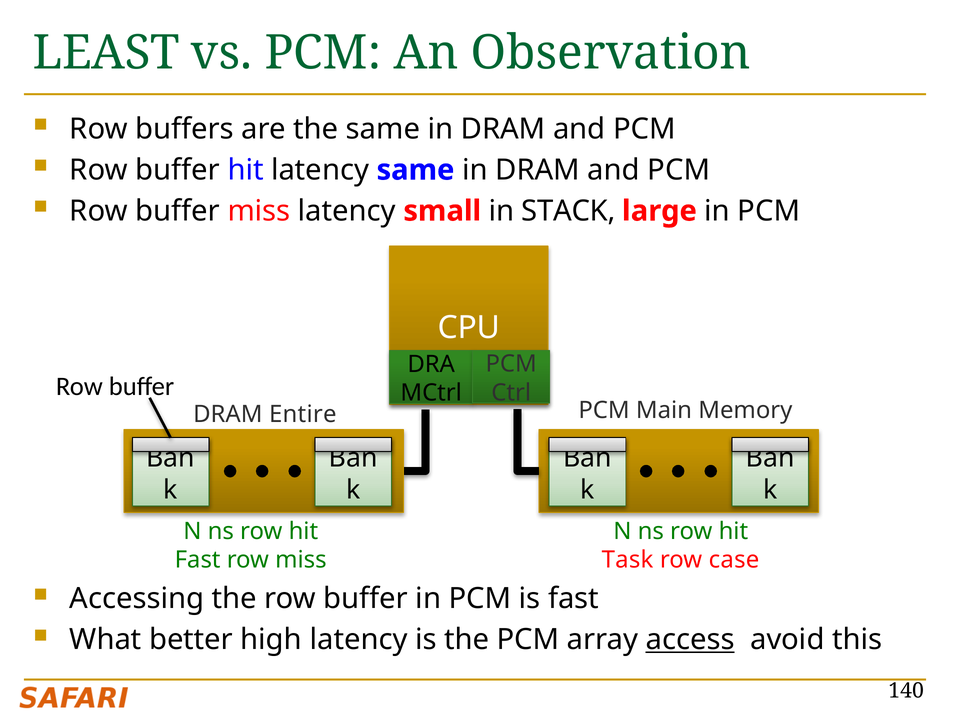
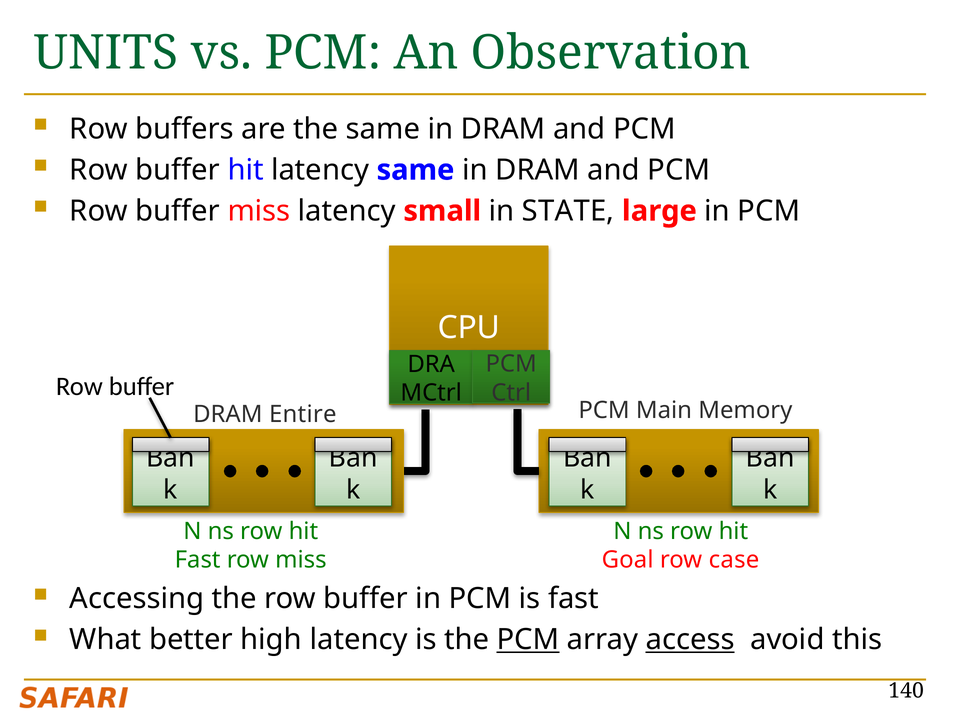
LEAST: LEAST -> UNITS
STACK: STACK -> STATE
Task: Task -> Goal
PCM at (528, 639) underline: none -> present
